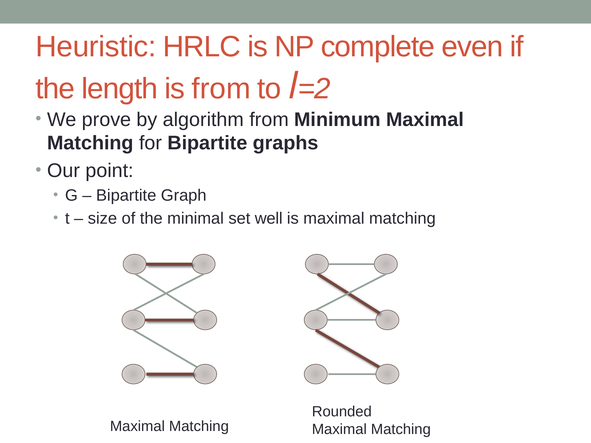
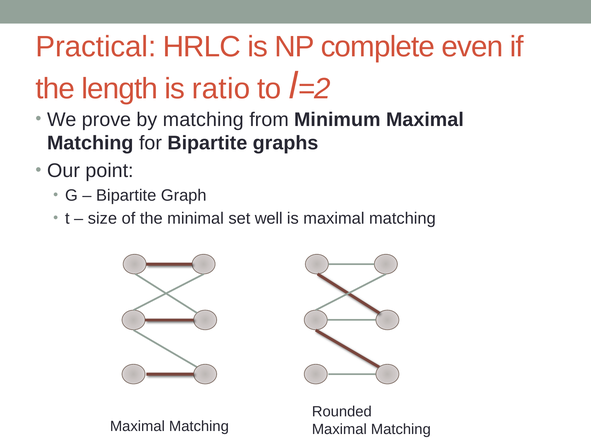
Heuristic: Heuristic -> Practical
is from: from -> ratio
by algorithm: algorithm -> matching
